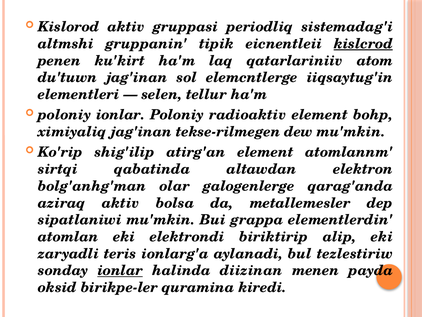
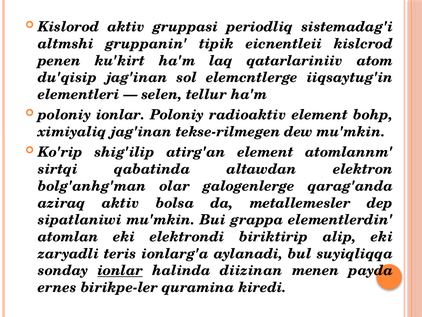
kislcrod underline: present -> none
du'tuwn: du'tuwn -> du'qisip
tezlestiriw: tezlestiriw -> suyiqliqqa
oksid: oksid -> ernes
